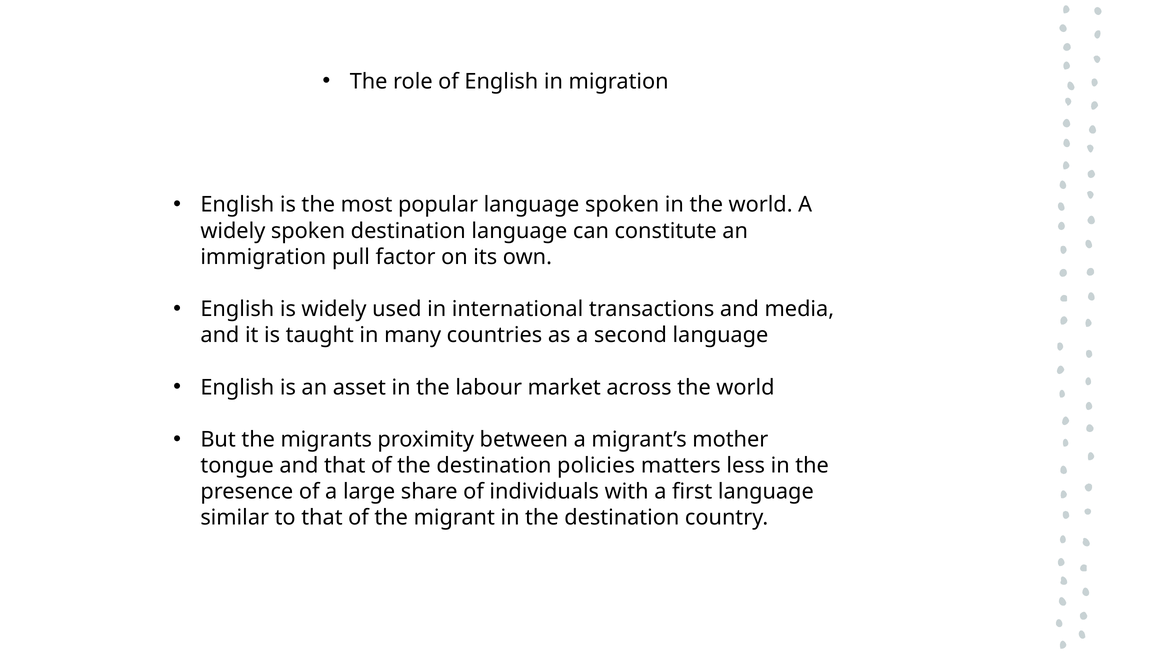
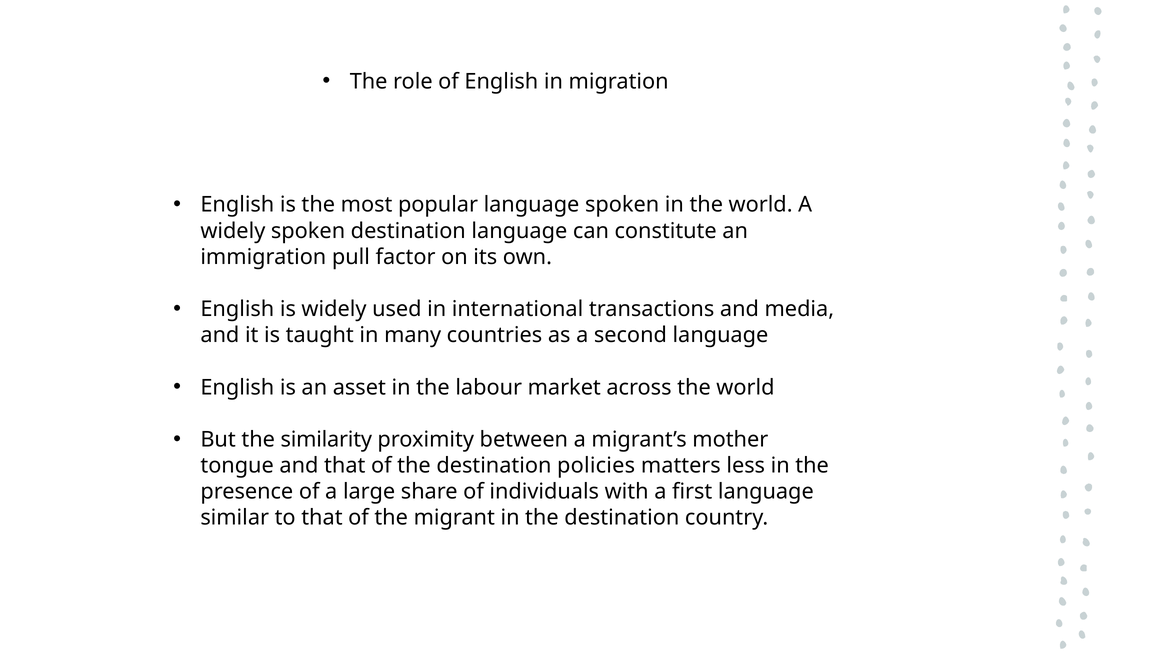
migrants: migrants -> similarity
